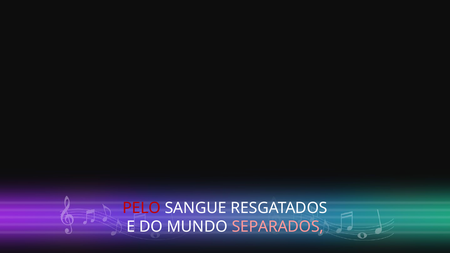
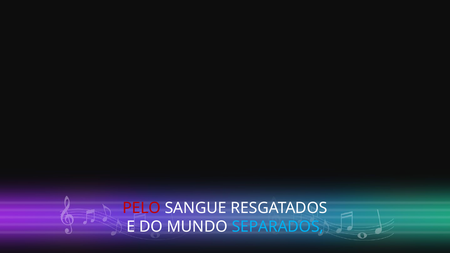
SEPARADOS colour: pink -> light blue
